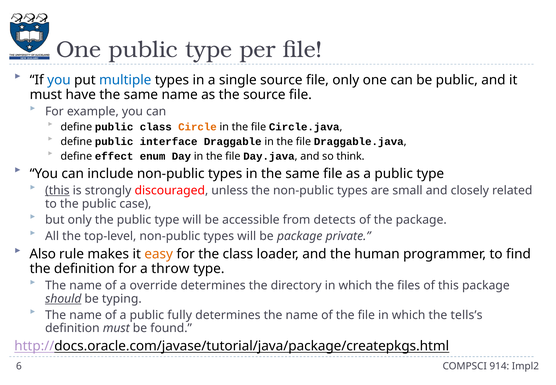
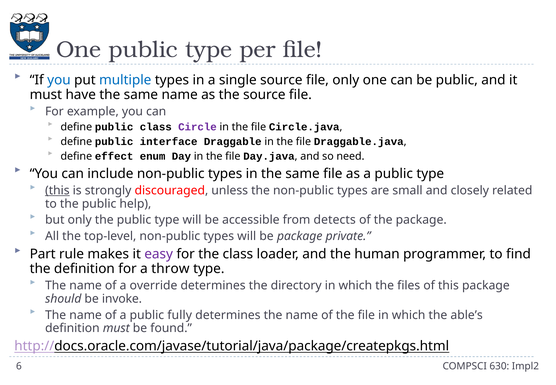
Circle colour: orange -> purple
think: think -> need
case: case -> help
Also: Also -> Part
easy colour: orange -> purple
should underline: present -> none
typing: typing -> invoke
tells’s: tells’s -> able’s
914: 914 -> 630
